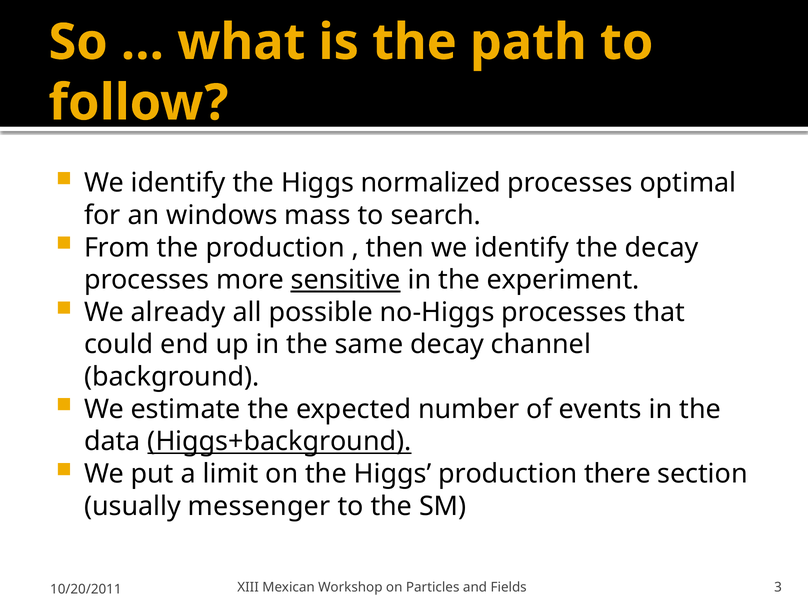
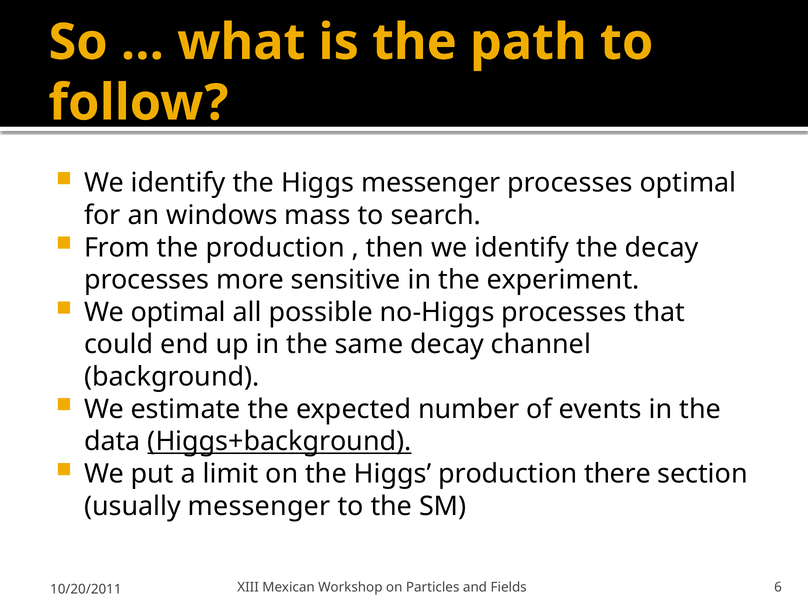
Higgs normalized: normalized -> messenger
sensitive underline: present -> none
We already: already -> optimal
3: 3 -> 6
